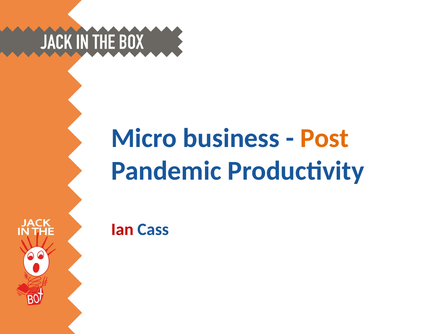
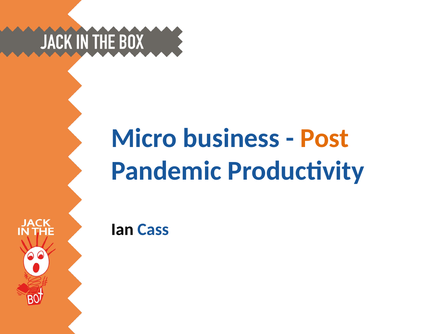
Ian colour: red -> black
